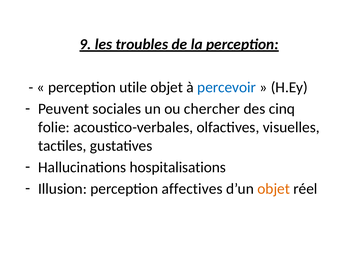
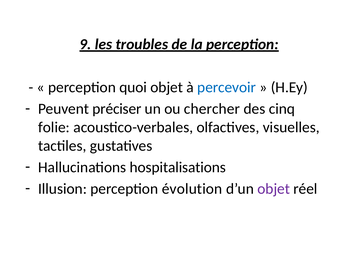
utile: utile -> quoi
sociales: sociales -> préciser
affectives: affectives -> évolution
objet at (274, 189) colour: orange -> purple
